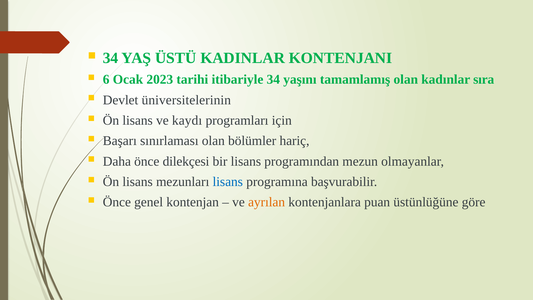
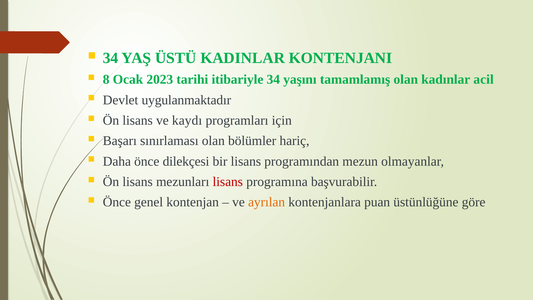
6: 6 -> 8
sıra: sıra -> acil
üniversitelerinin: üniversitelerinin -> uygulanmaktadır
lisans at (228, 182) colour: blue -> red
